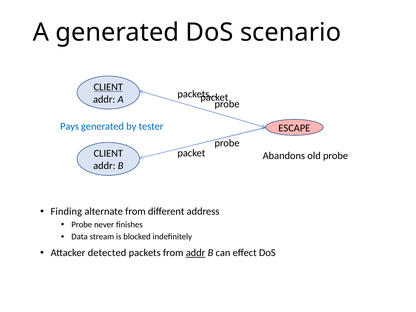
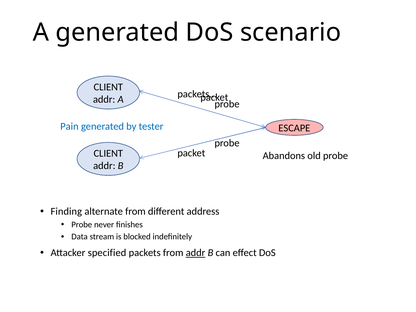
CLIENT at (108, 87) underline: present -> none
Pays: Pays -> Pain
detected: detected -> specified
